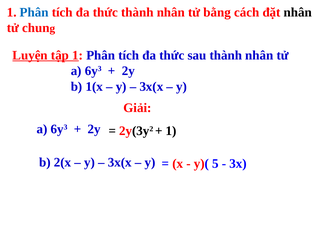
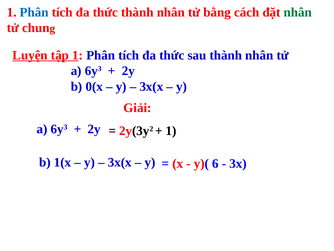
nhân at (298, 12) colour: black -> green
1(x: 1(x -> 0(x
2(x: 2(x -> 1(x
5: 5 -> 6
